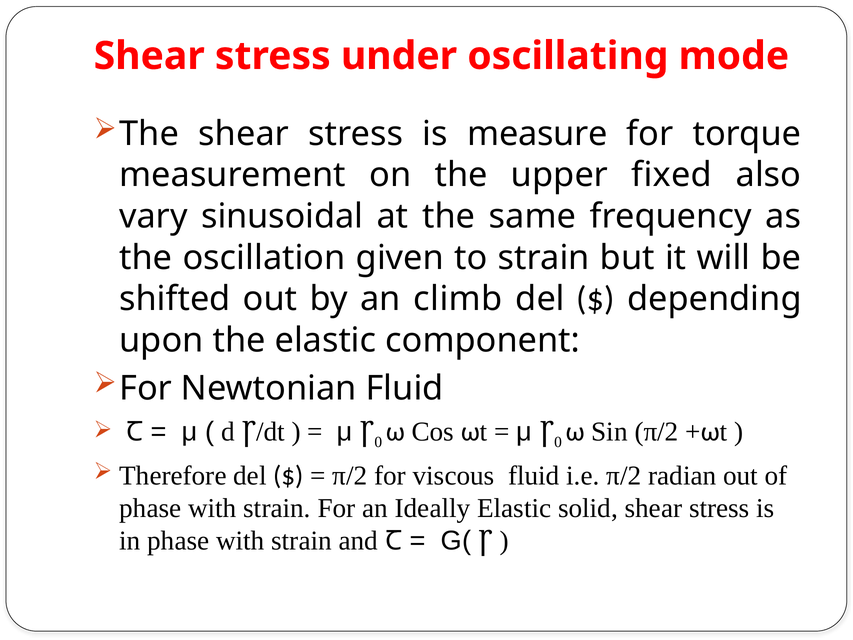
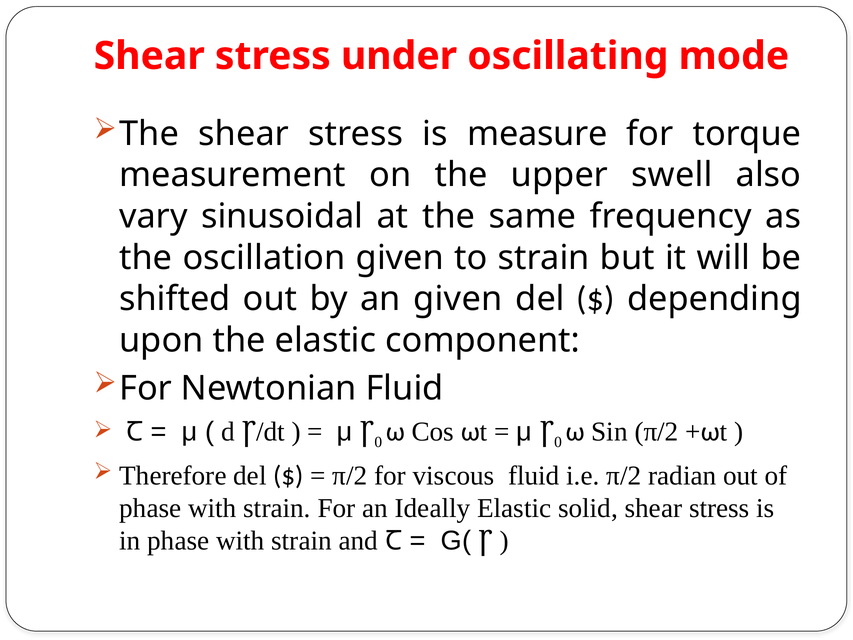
fixed: fixed -> swell
an climb: climb -> given
